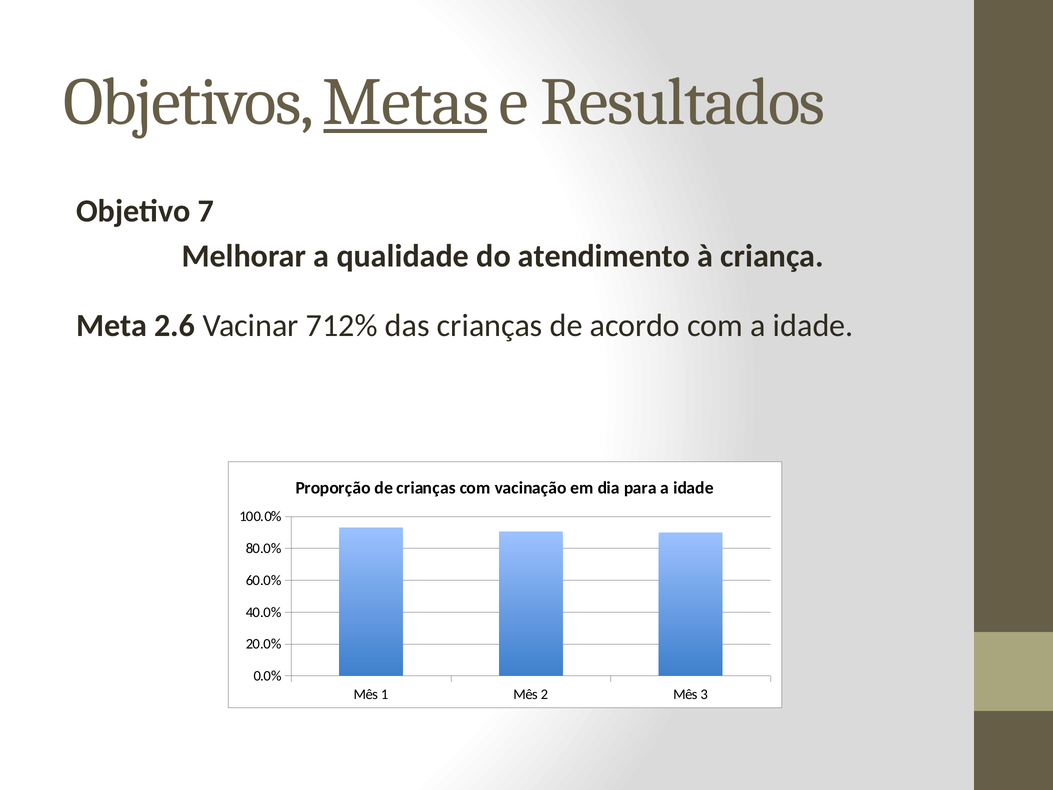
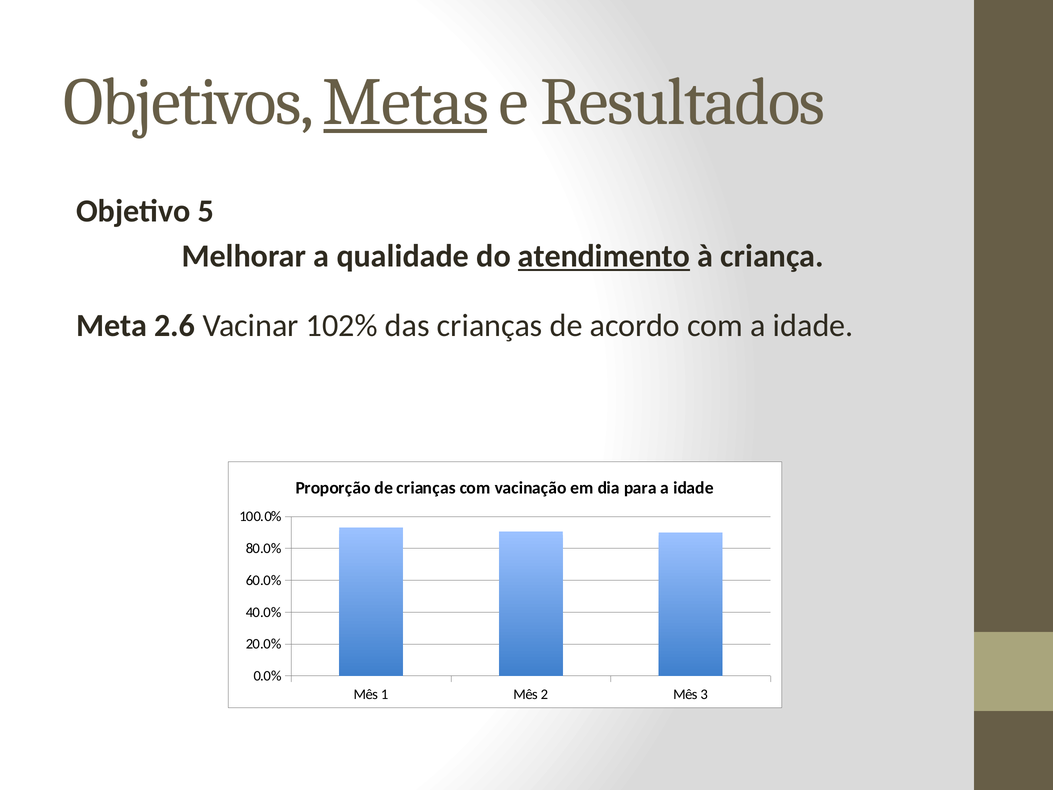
7: 7 -> 5
atendimento underline: none -> present
712%: 712% -> 102%
